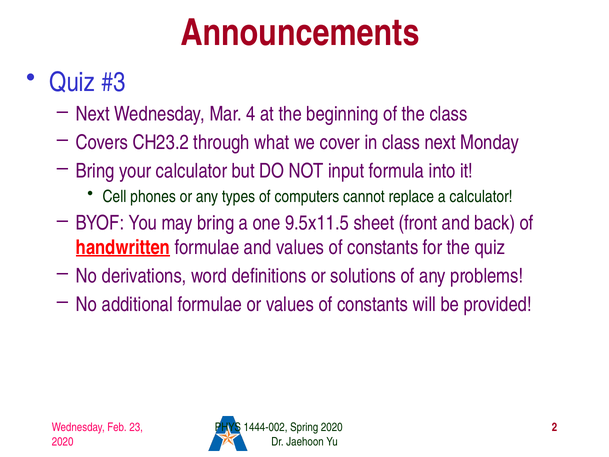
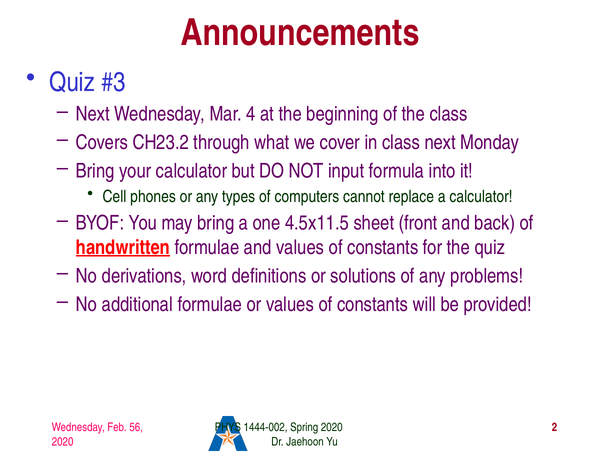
9.5x11.5: 9.5x11.5 -> 4.5x11.5
23: 23 -> 56
